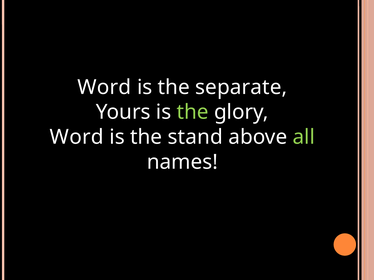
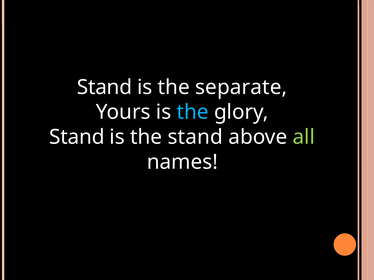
Word at (104, 87): Word -> Stand
the at (193, 112) colour: light green -> light blue
Word at (77, 137): Word -> Stand
